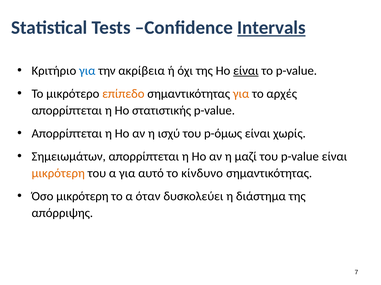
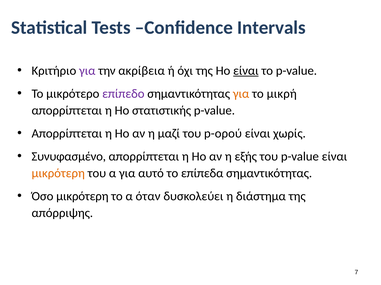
Intervals underline: present -> none
για at (87, 71) colour: blue -> purple
επίπεδο colour: orange -> purple
αρχές: αρχές -> μικρή
ισχύ: ισχύ -> μαζί
p-όμως: p-όμως -> p-ορού
Σημειωμάτων: Σημειωμάτων -> Συνυφασμένο
μαζί: μαζί -> εξής
κίνδυνο: κίνδυνο -> επίπεδα
